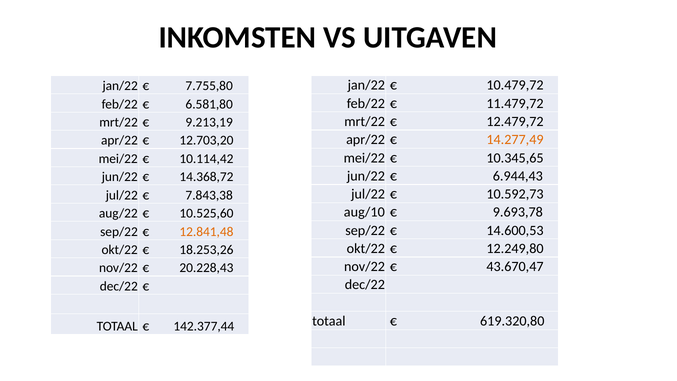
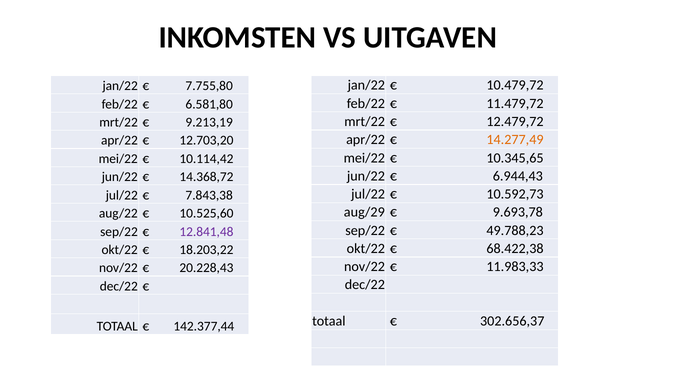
aug/10: aug/10 -> aug/29
14.600,53: 14.600,53 -> 49.788,23
12.841,48 colour: orange -> purple
12.249,80: 12.249,80 -> 68.422,38
18.253,26: 18.253,26 -> 18.203,22
43.670,47: 43.670,47 -> 11.983,33
619.320,80: 619.320,80 -> 302.656,37
